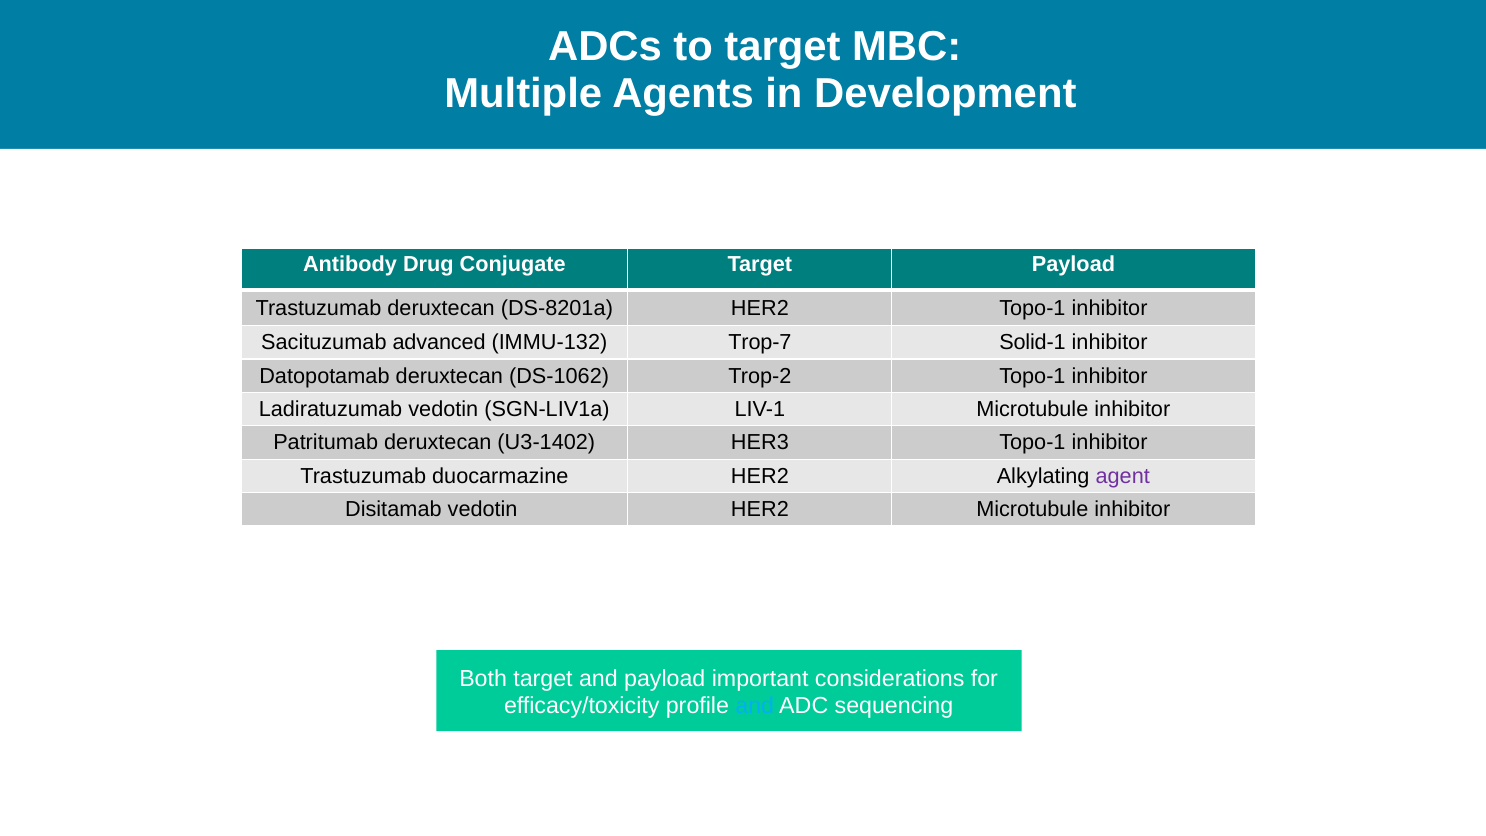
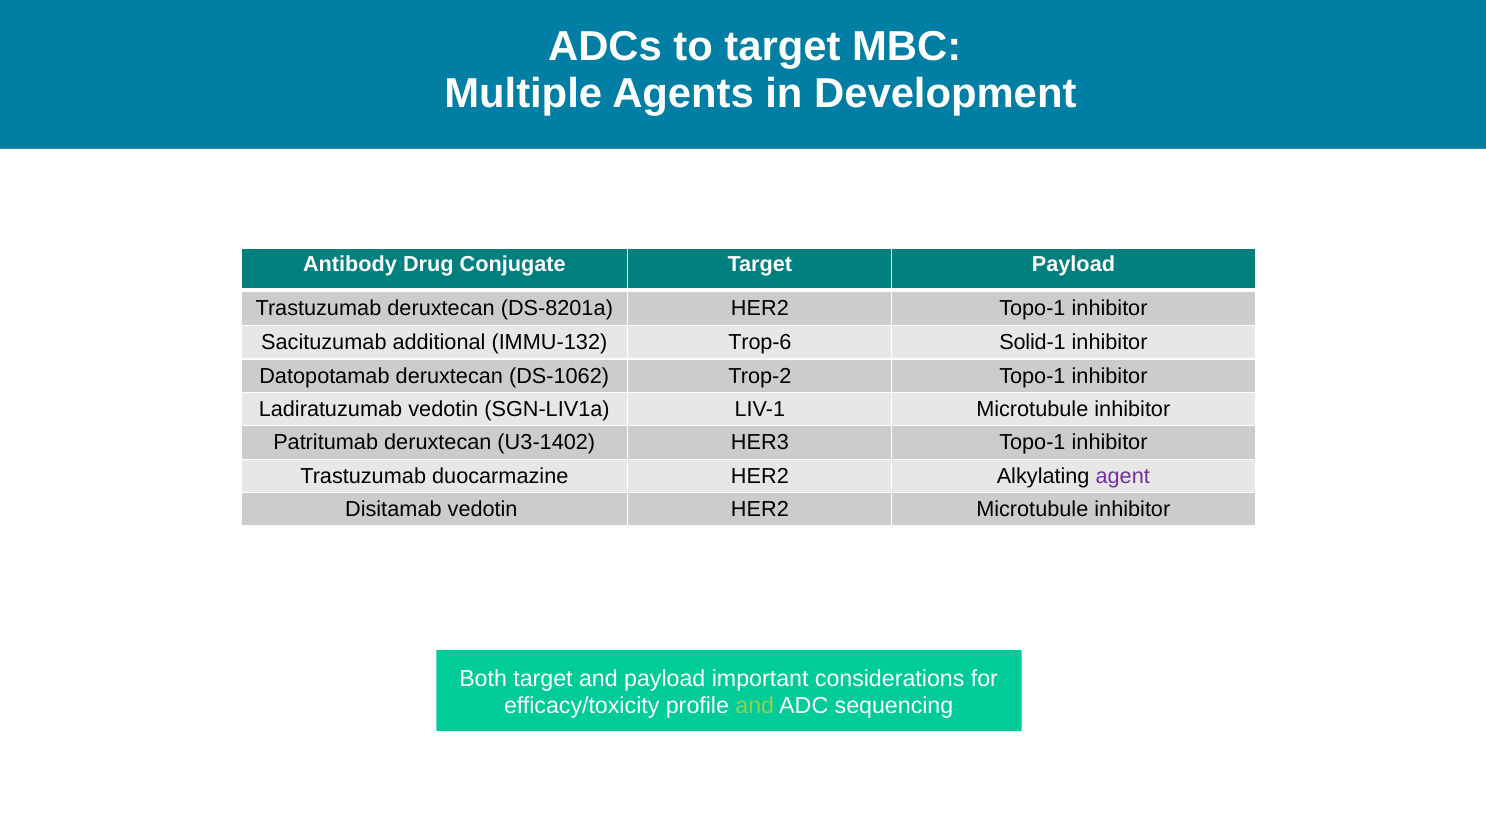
advanced: advanced -> additional
Trop-7: Trop-7 -> Trop-6
and at (755, 706) colour: light blue -> light green
